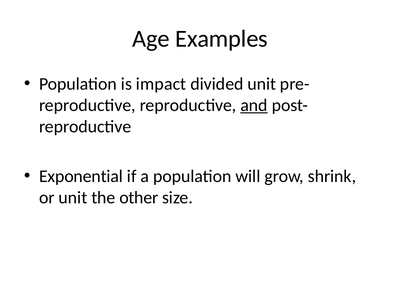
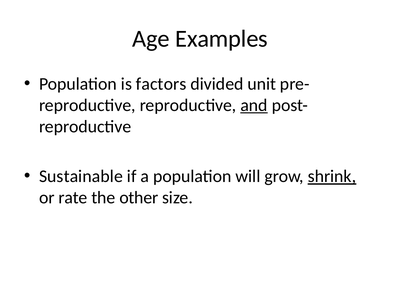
impact: impact -> factors
Exponential: Exponential -> Sustainable
shrink underline: none -> present
or unit: unit -> rate
